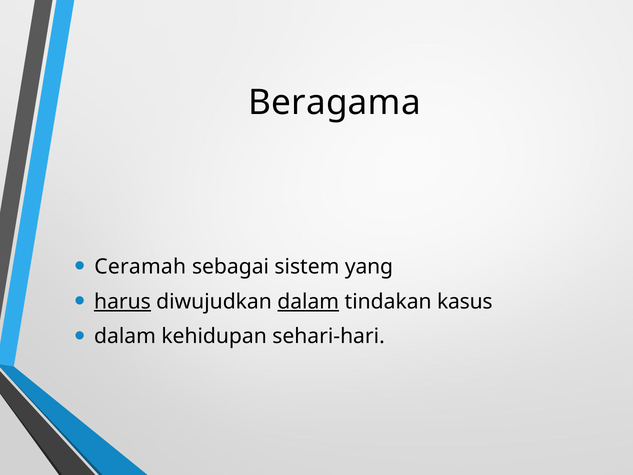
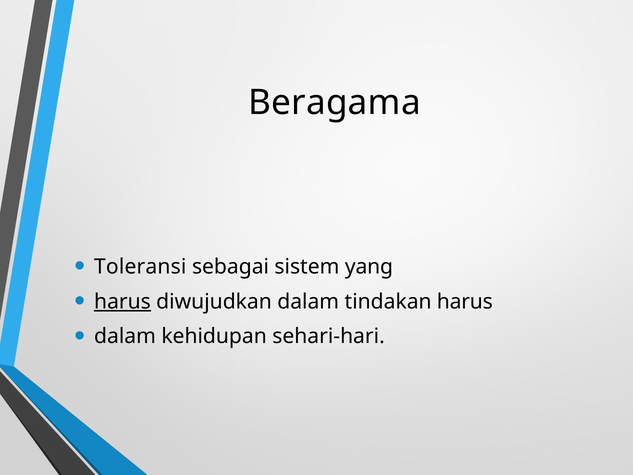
Ceramah: Ceramah -> Toleransi
dalam at (308, 301) underline: present -> none
tindakan kasus: kasus -> harus
